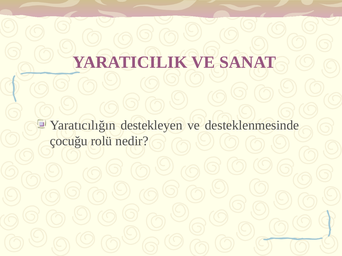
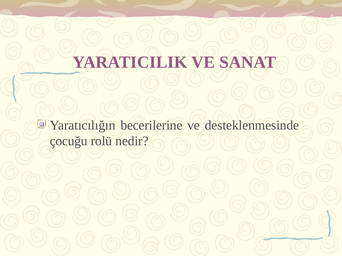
destekleyen: destekleyen -> becerilerine
